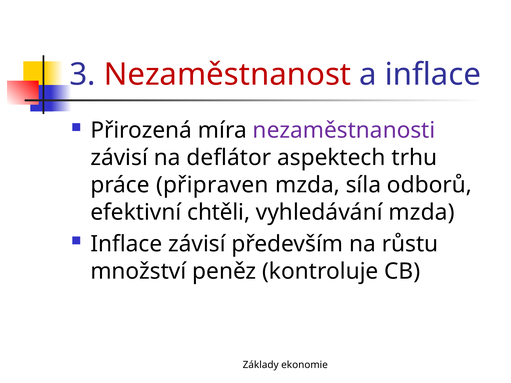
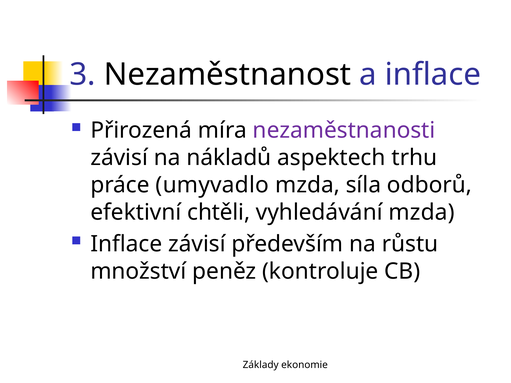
Nezaměstnanost colour: red -> black
deflátor: deflátor -> nákladů
připraven: připraven -> umyvadlo
